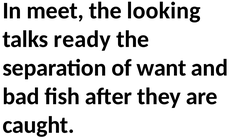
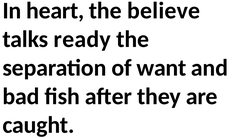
meet: meet -> heart
looking: looking -> believe
